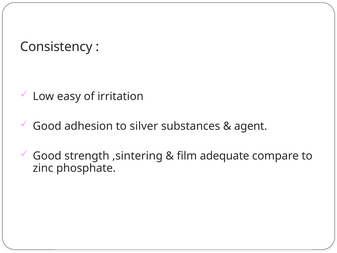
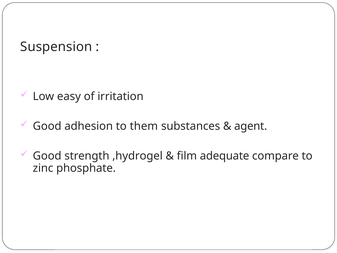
Consistency: Consistency -> Suspension
silver: silver -> them
,sintering: ,sintering -> ,hydrogel
